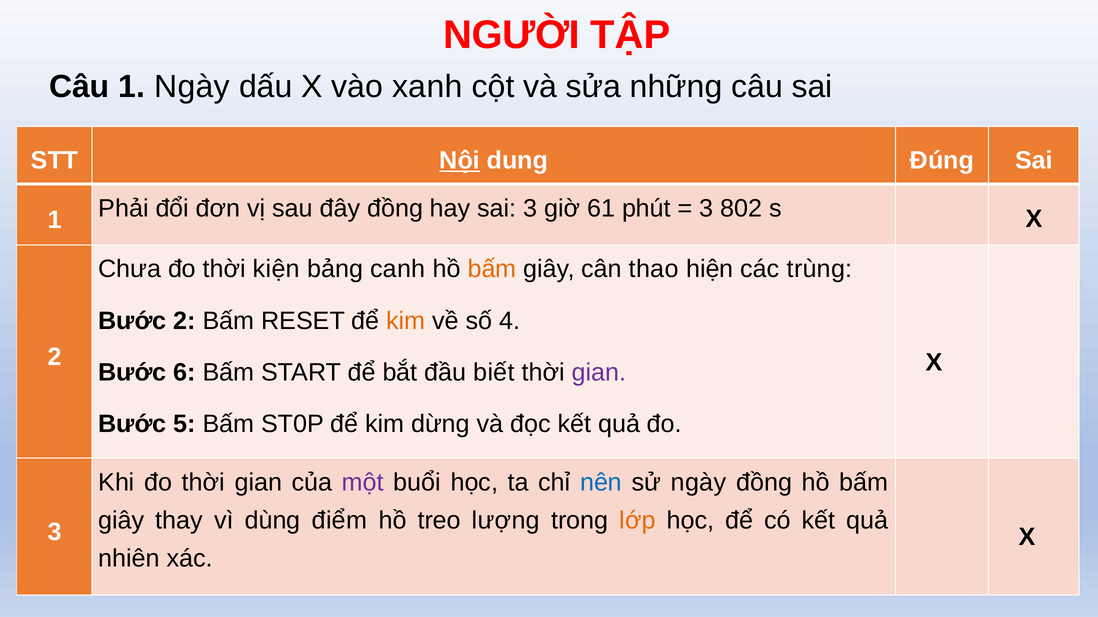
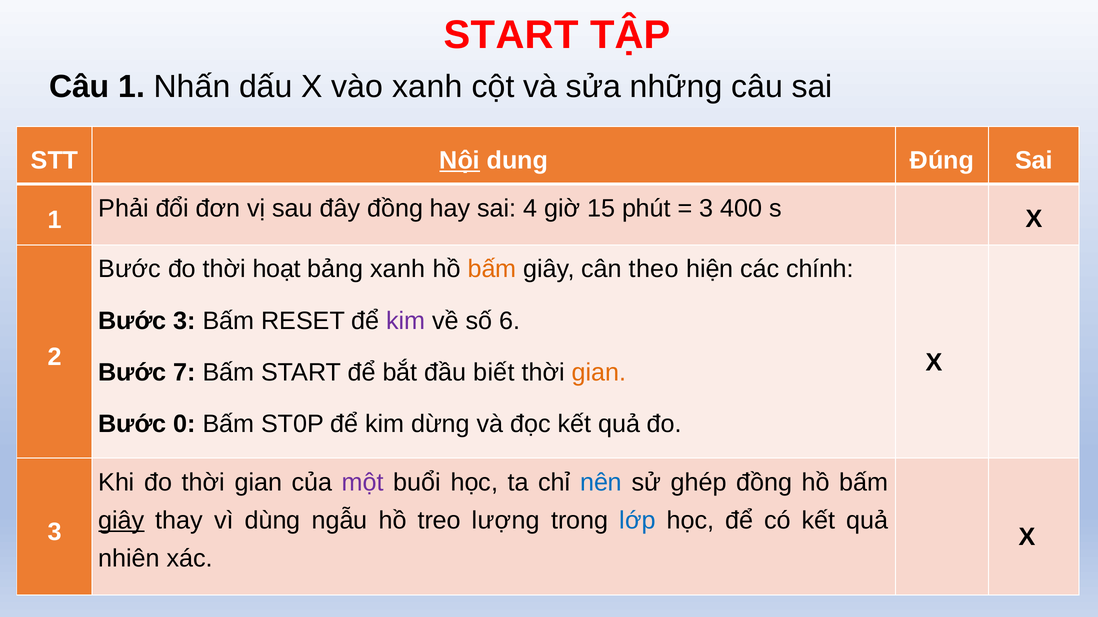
NGƯỜI at (512, 35): NGƯỜI -> START
1 Ngày: Ngày -> Nhấn
sai 3: 3 -> 4
61: 61 -> 15
802: 802 -> 400
Chưa at (130, 269): Chưa -> Bước
kiện: kiện -> hoạt
bảng canh: canh -> xanh
thao: thao -> theo
trùng: trùng -> chính
Bước 2: 2 -> 3
kim at (406, 321) colour: orange -> purple
4: 4 -> 6
6: 6 -> 7
gian at (599, 373) colour: purple -> orange
5: 5 -> 0
sử ngày: ngày -> ghép
giây at (121, 521) underline: none -> present
điểm: điểm -> ngẫu
lớp colour: orange -> blue
